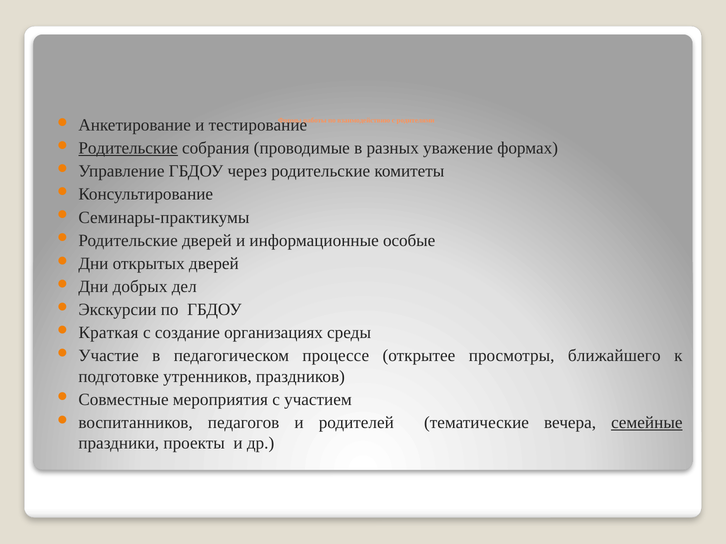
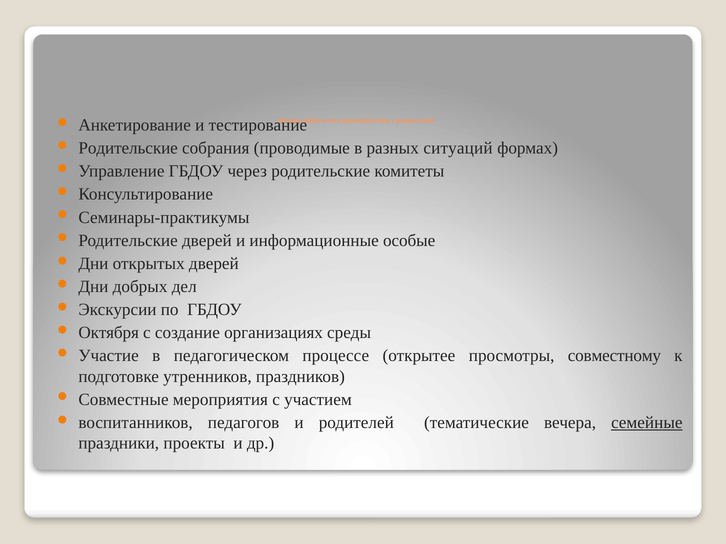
Родительские at (128, 148) underline: present -> none
уважение: уважение -> ситуаций
Краткая: Краткая -> Октября
ближайшего: ближайшего -> совместному
